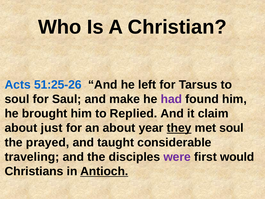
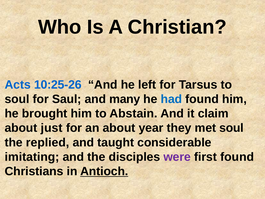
51:25-26: 51:25-26 -> 10:25-26
make: make -> many
had colour: purple -> blue
Replied: Replied -> Abstain
they underline: present -> none
prayed: prayed -> replied
traveling: traveling -> imitating
first would: would -> found
